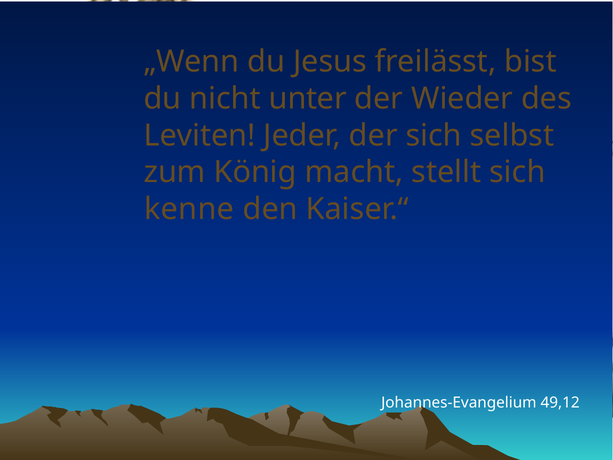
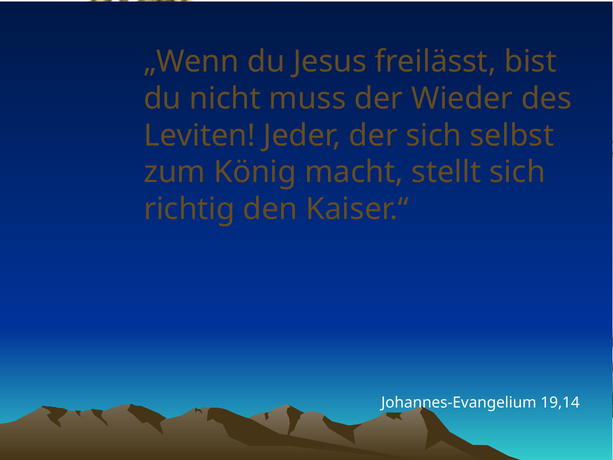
unter: unter -> muss
kenne: kenne -> richtig
49,12: 49,12 -> 19,14
